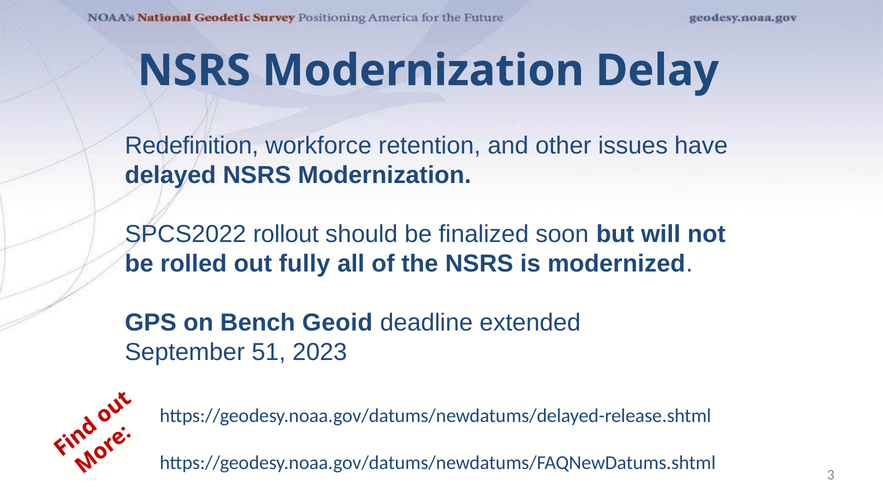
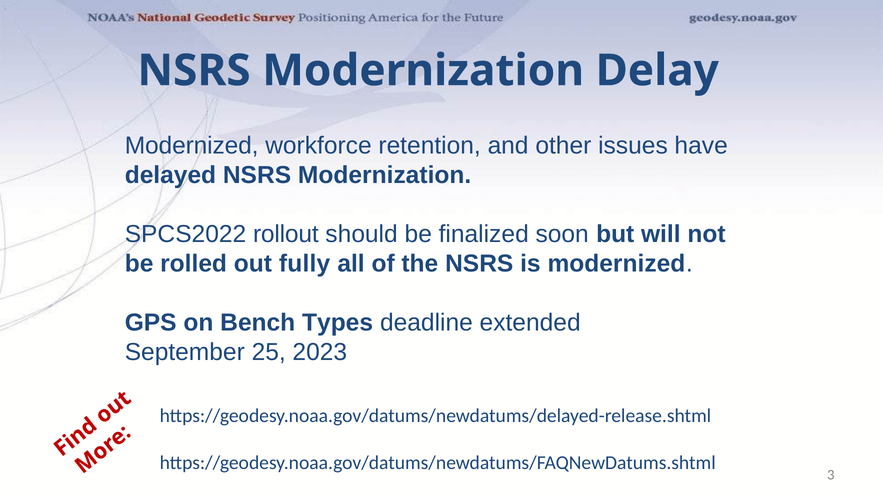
Redefinition at (192, 146): Redefinition -> Modernized
Geoid: Geoid -> Types
51: 51 -> 25
